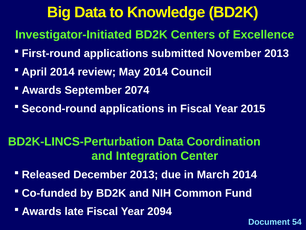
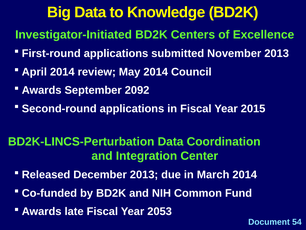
2074: 2074 -> 2092
2094: 2094 -> 2053
